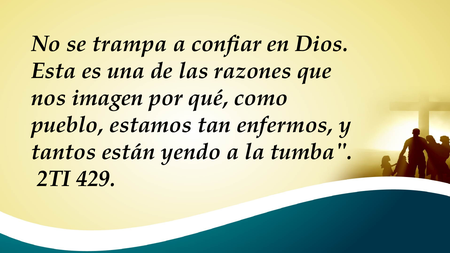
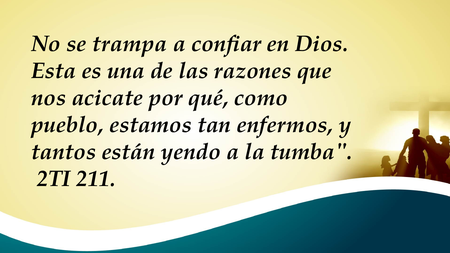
imagen: imagen -> acicate
429: 429 -> 211
